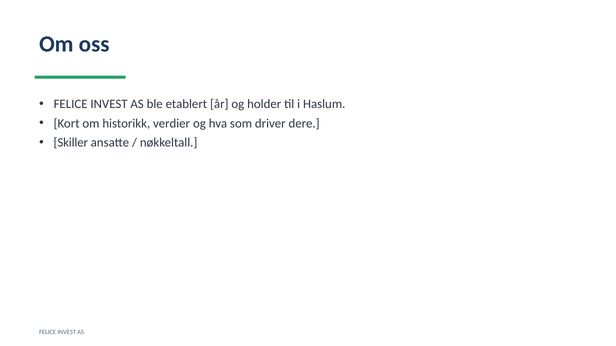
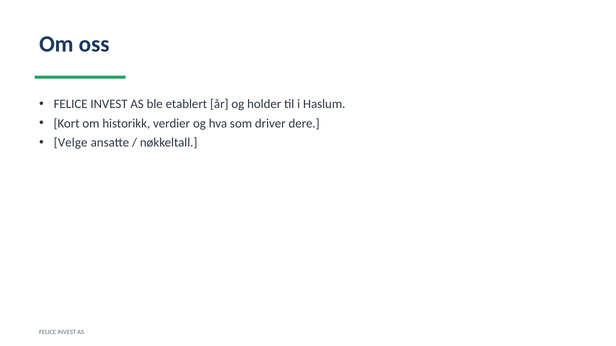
Skiller: Skiller -> Velge
